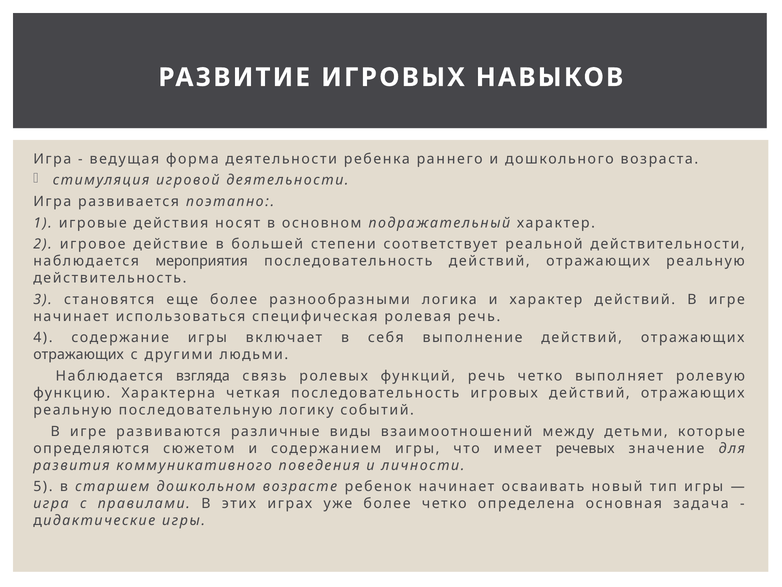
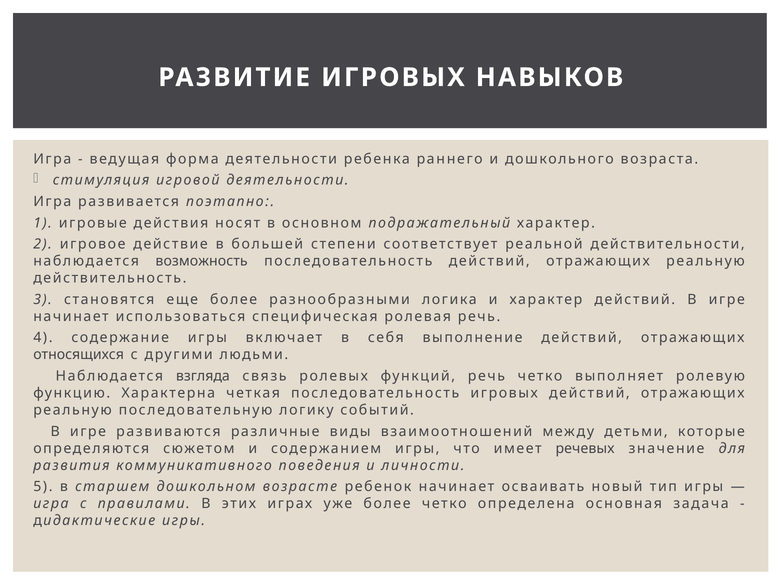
мероприятия: мероприятия -> возможность
отражающих at (79, 355): отражающих -> относящихся
